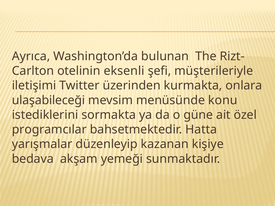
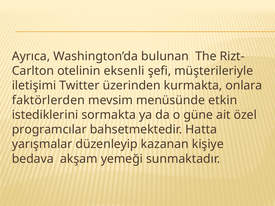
ulaşabileceği: ulaşabileceği -> faktörlerden
konu: konu -> etkin
